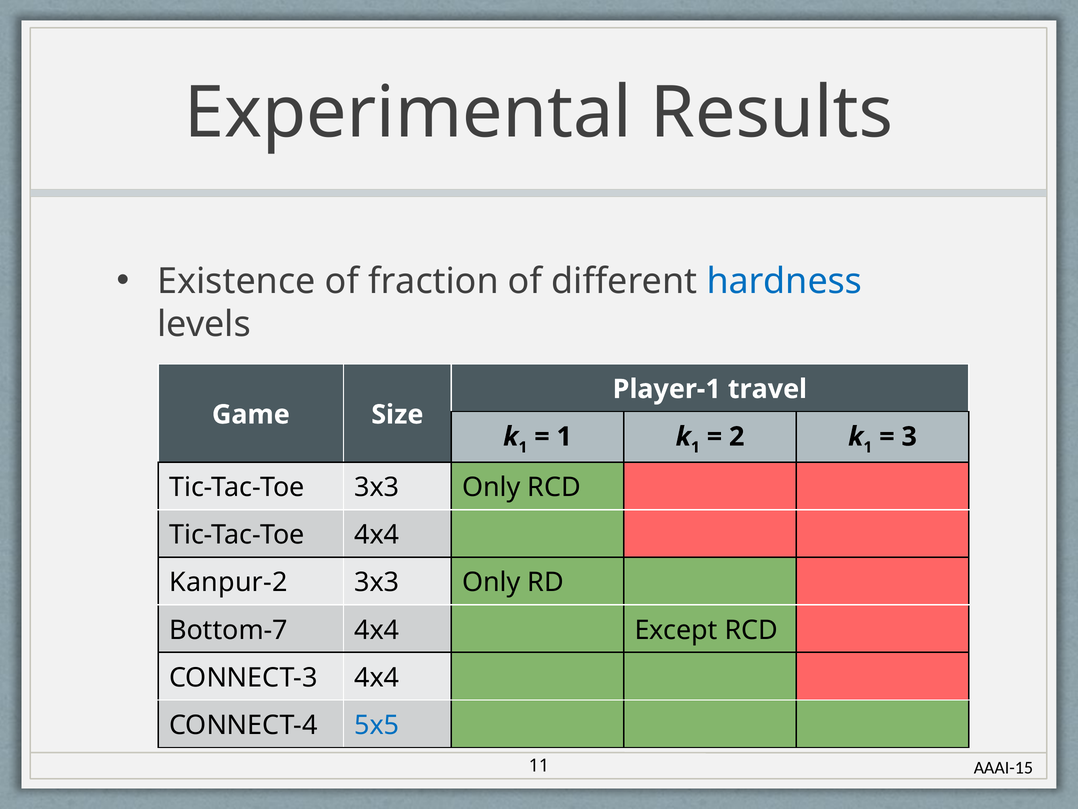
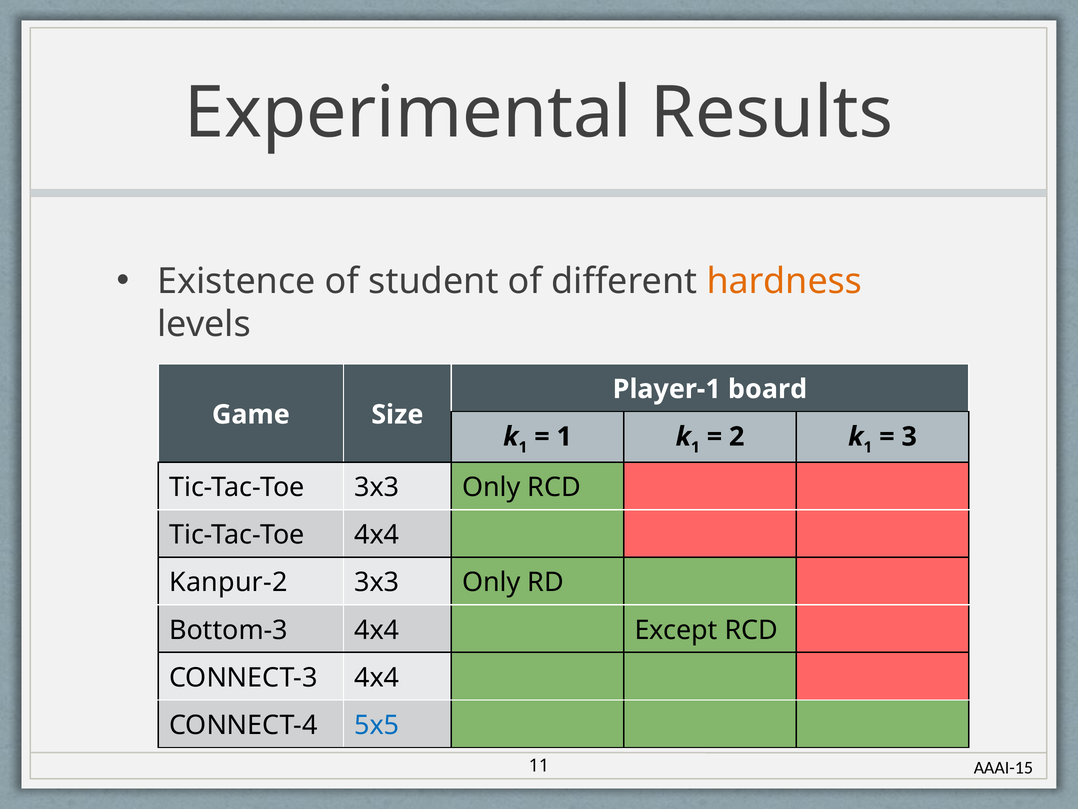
fraction: fraction -> student
hardness colour: blue -> orange
travel: travel -> board
Bottom-7: Bottom-7 -> Bottom-3
